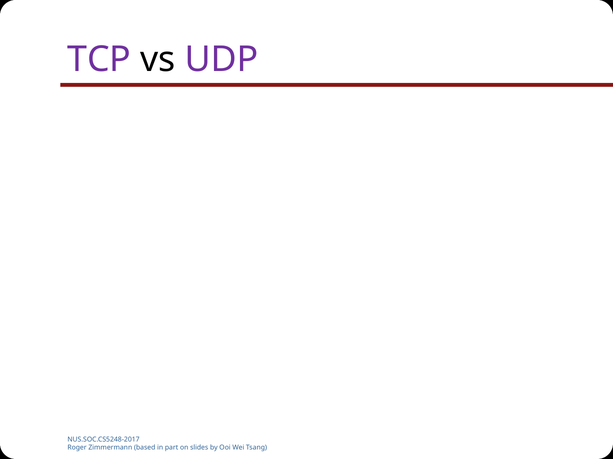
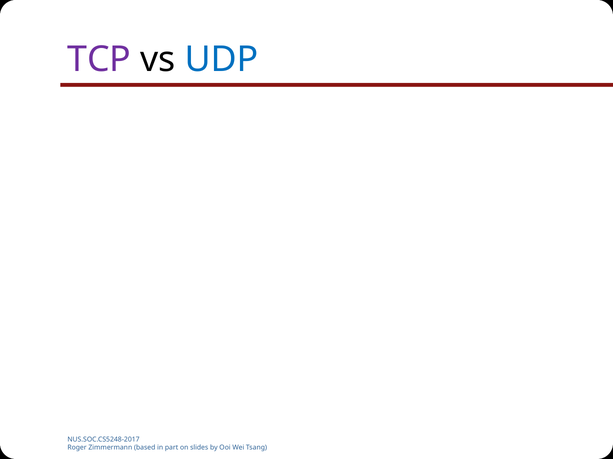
UDP colour: purple -> blue
